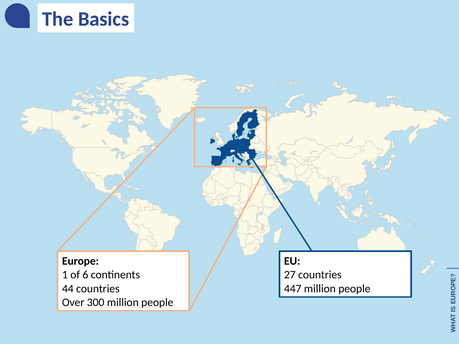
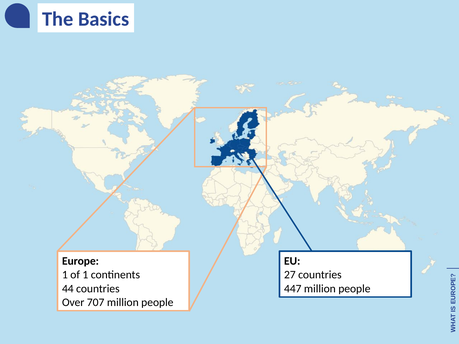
of 6: 6 -> 1
300: 300 -> 707
